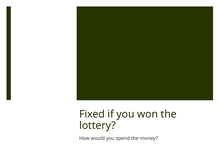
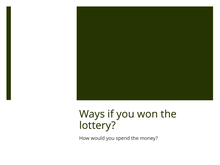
Fixed: Fixed -> Ways
